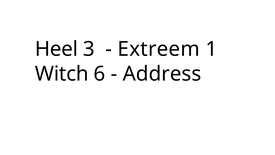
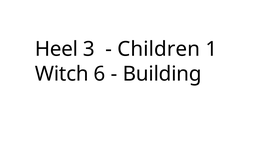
Extreem: Extreem -> Children
Address: Address -> Building
